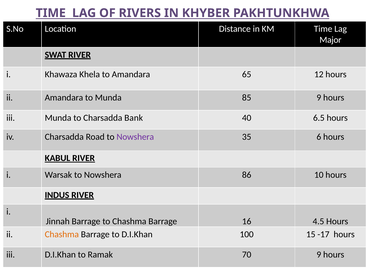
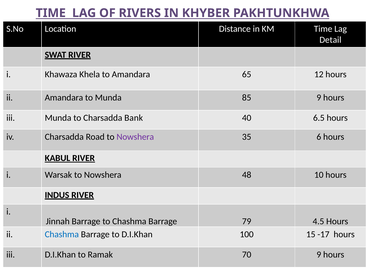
Major: Major -> Detail
86: 86 -> 48
16: 16 -> 79
Chashma at (62, 235) colour: orange -> blue
